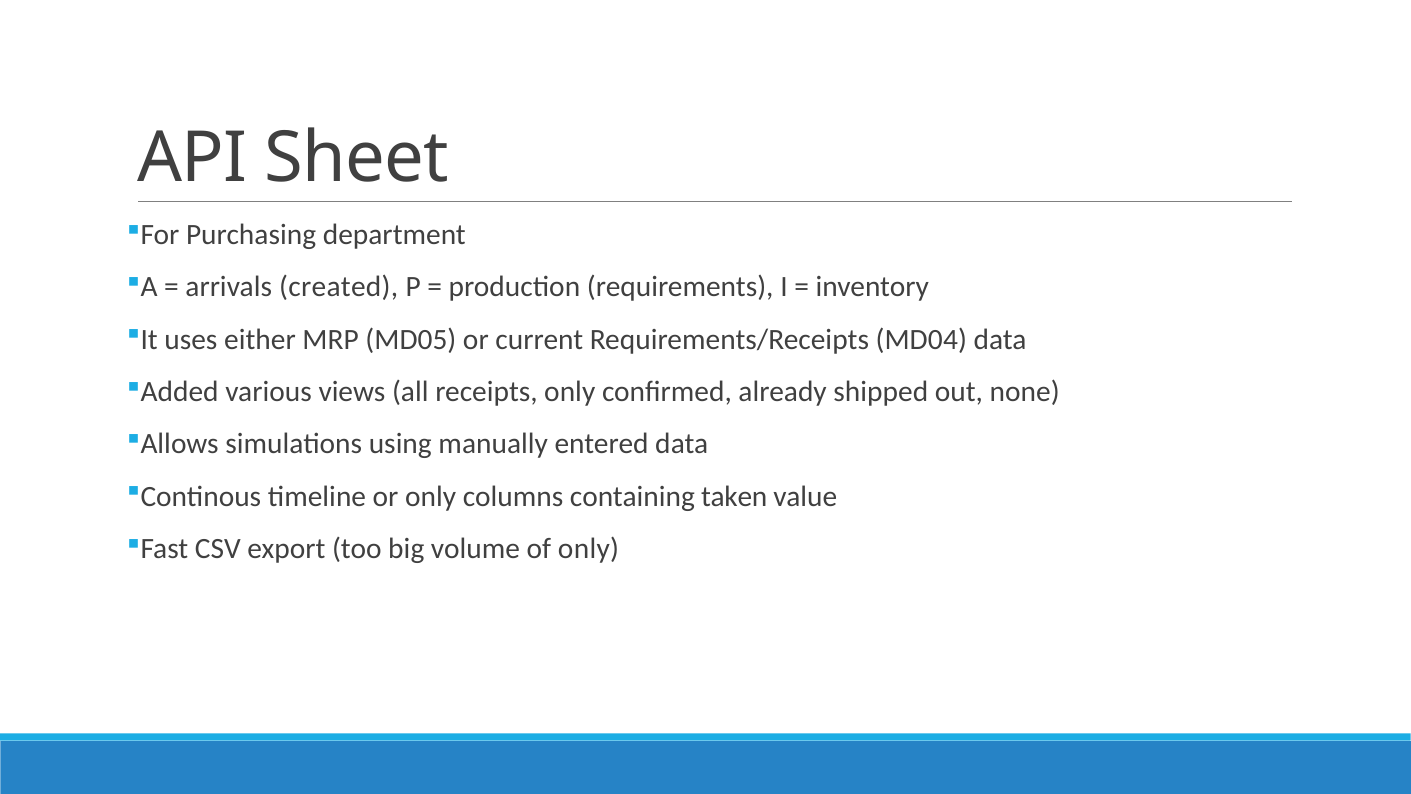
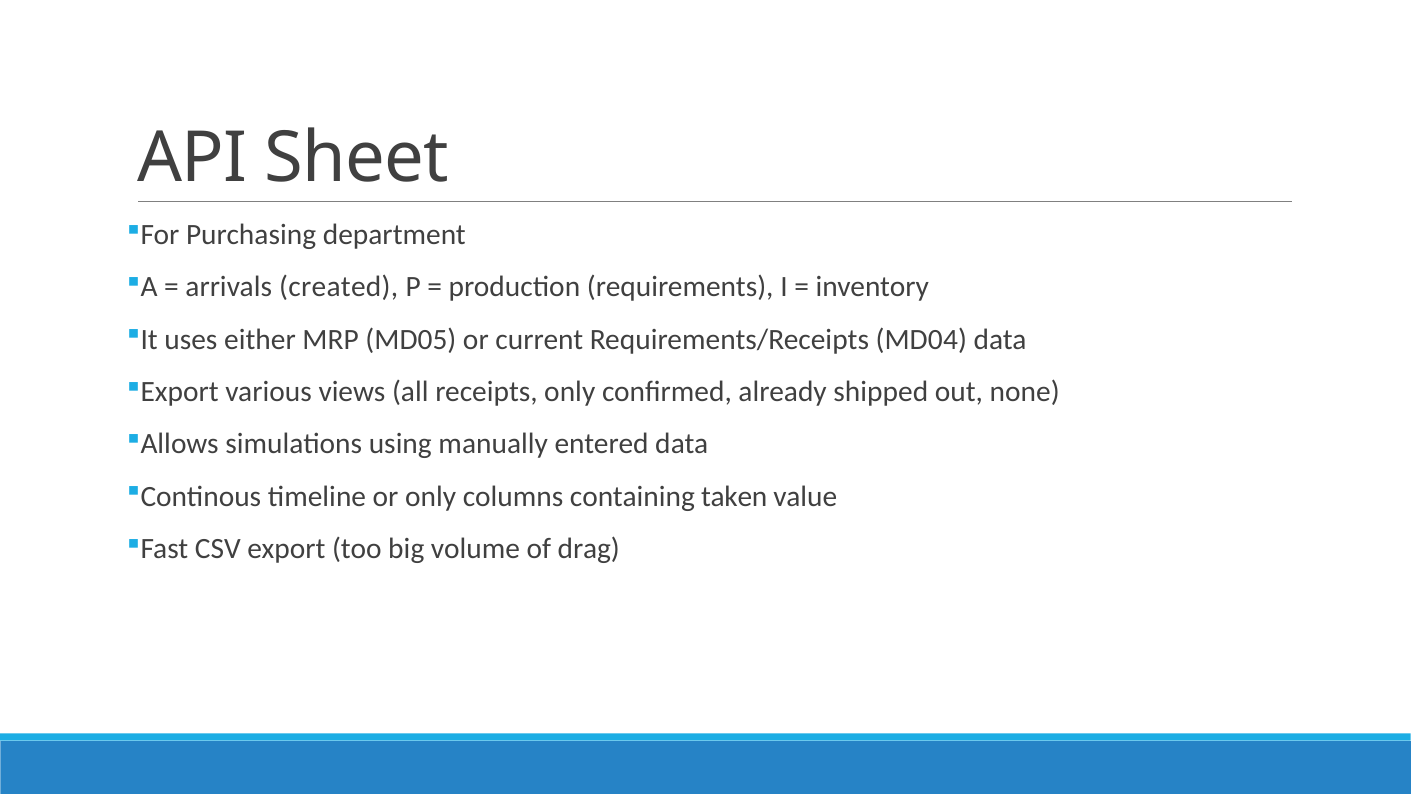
Added at (180, 392): Added -> Export
of only: only -> drag
